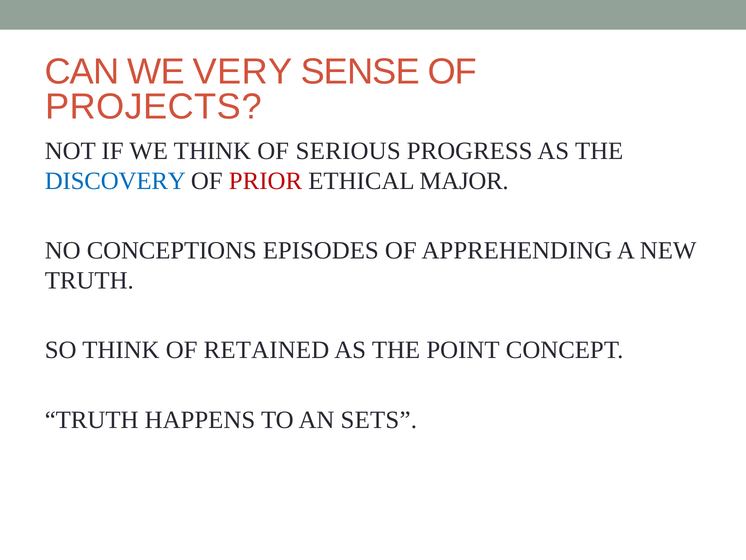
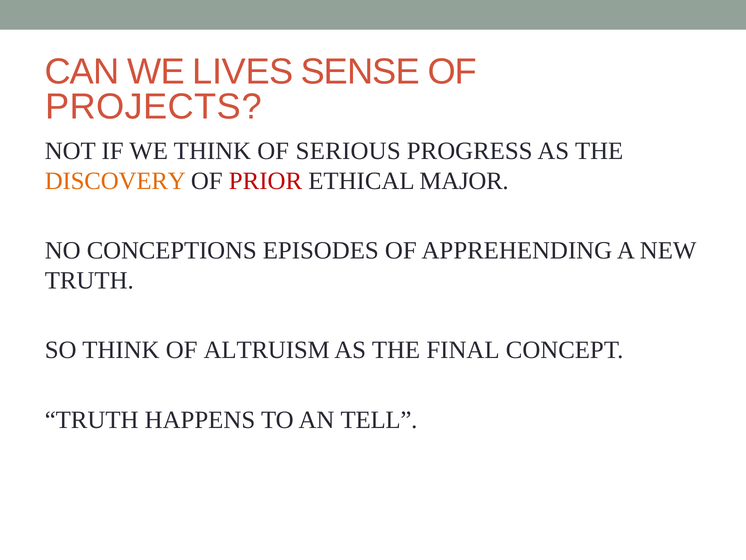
VERY: VERY -> LIVES
DISCOVERY colour: blue -> orange
RETAINED: RETAINED -> ALTRUISM
POINT: POINT -> FINAL
SETS: SETS -> TELL
